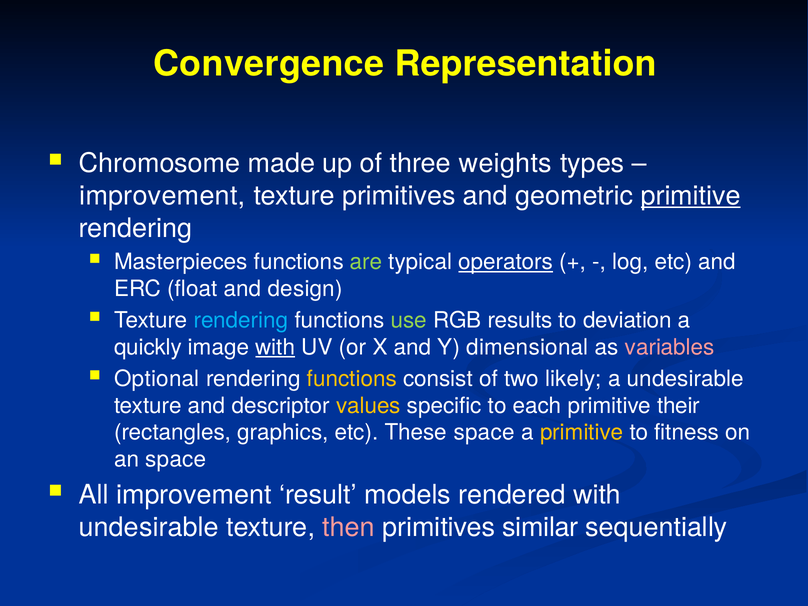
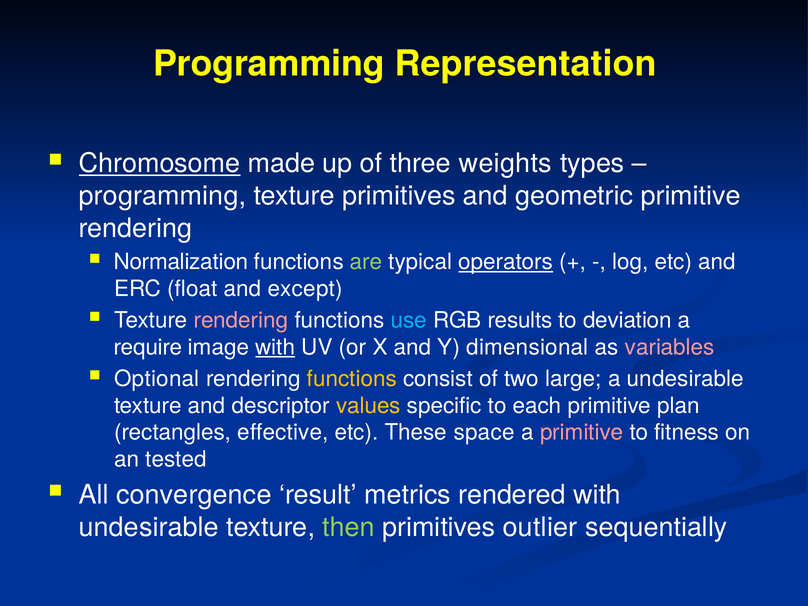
Convergence at (269, 64): Convergence -> Programming
Chromosome underline: none -> present
improvement at (162, 196): improvement -> programming
primitive at (691, 196) underline: present -> none
Masterpieces: Masterpieces -> Normalization
design: design -> except
rendering at (241, 320) colour: light blue -> pink
use colour: light green -> light blue
quickly: quickly -> require
likely: likely -> large
their: their -> plan
graphics: graphics -> effective
primitive at (582, 433) colour: yellow -> pink
an space: space -> tested
All improvement: improvement -> convergence
models: models -> metrics
then colour: pink -> light green
similar: similar -> outlier
